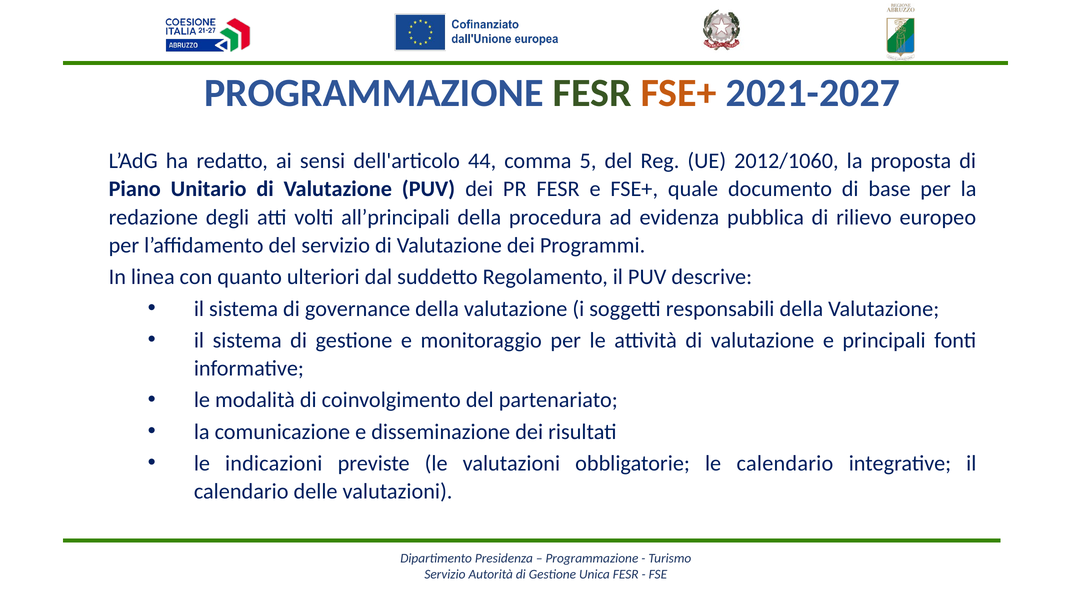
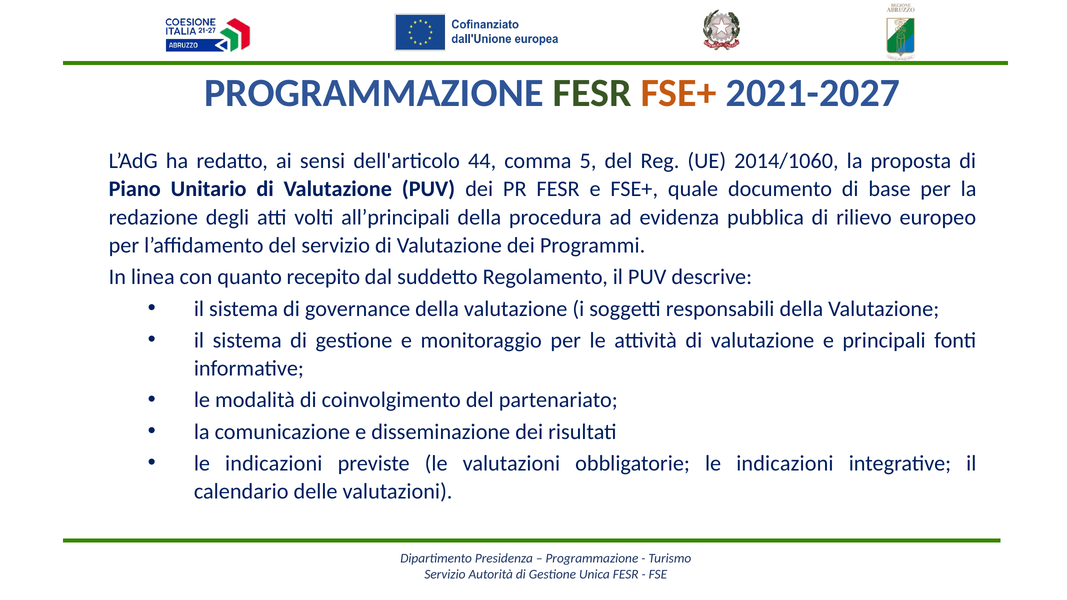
2012/1060: 2012/1060 -> 2014/1060
ulteriori: ulteriori -> recepito
obbligatorie le calendario: calendario -> indicazioni
